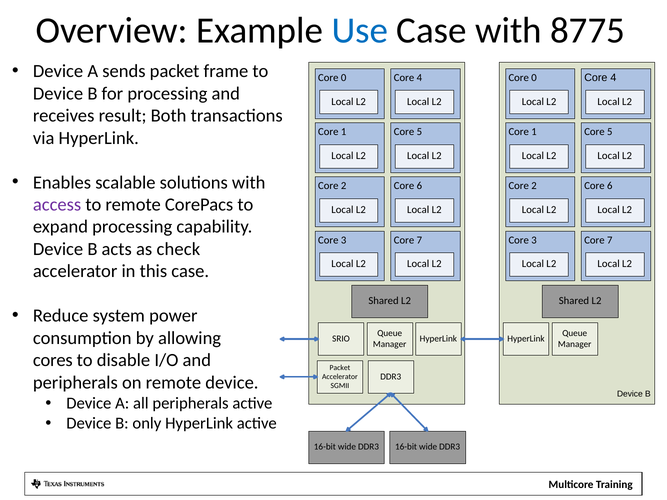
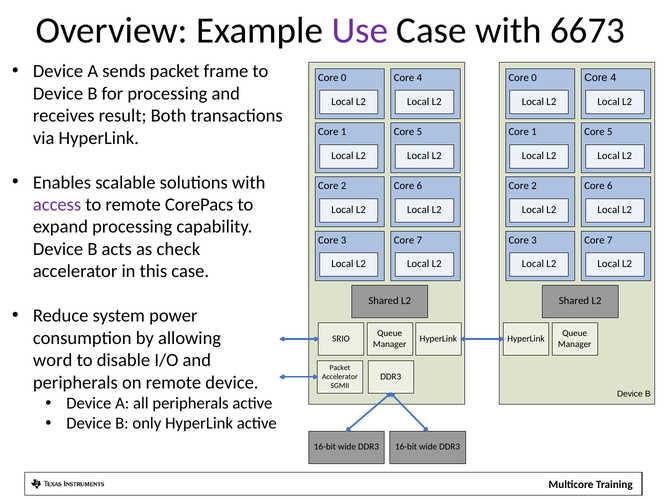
Use colour: blue -> purple
8775: 8775 -> 6673
cores: cores -> word
